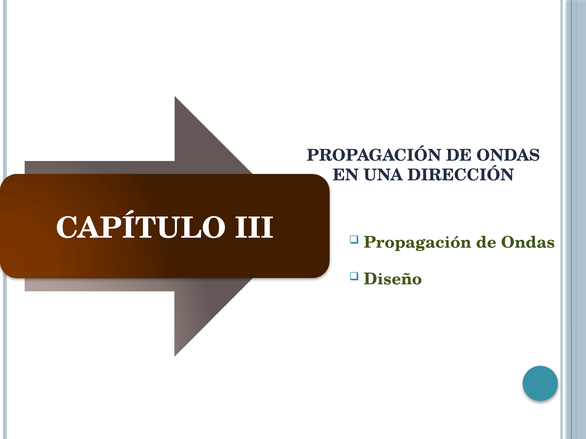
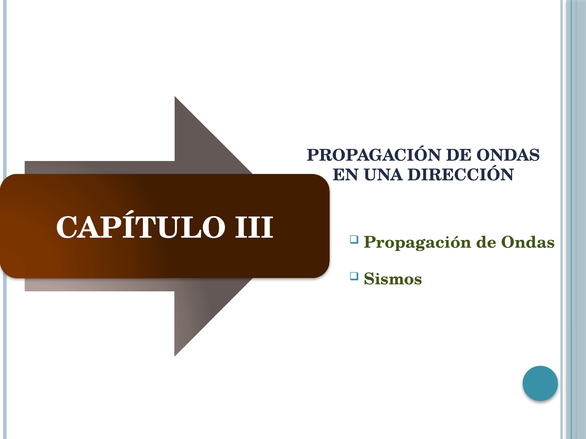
Diseño: Diseño -> Sismos
